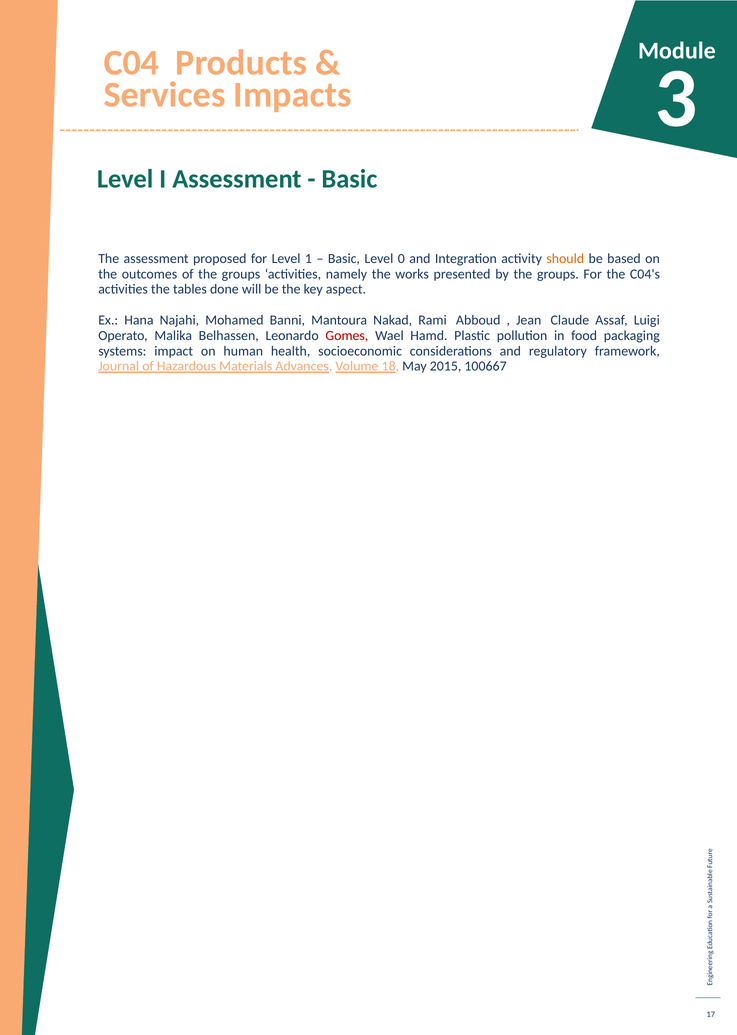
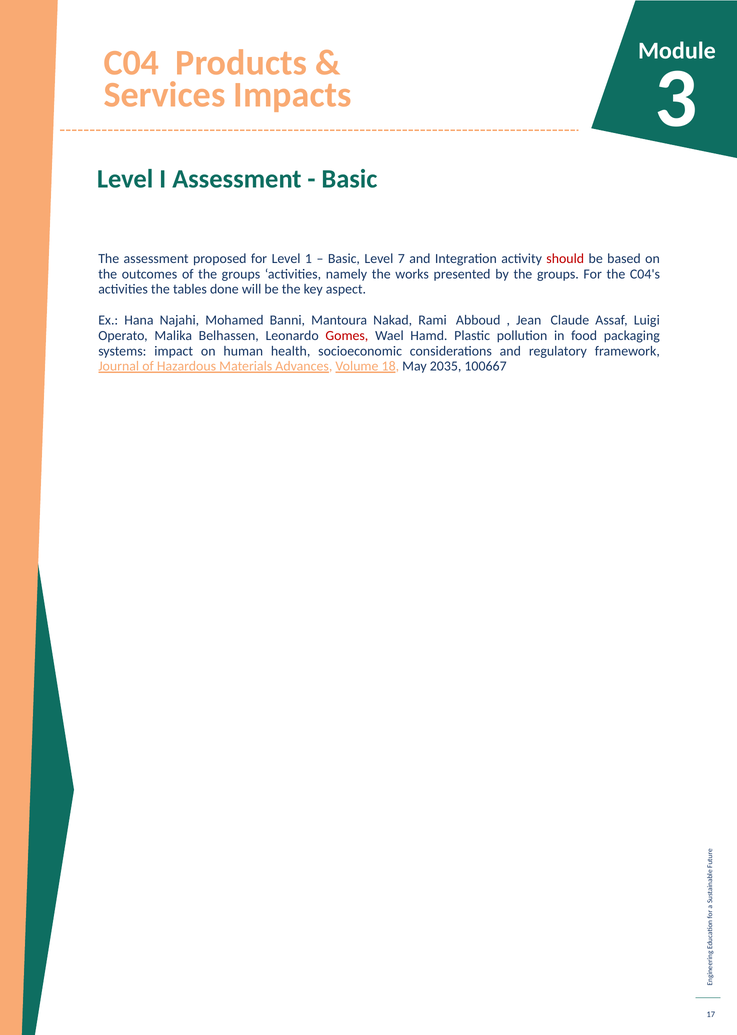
0: 0 -> 7
should colour: orange -> red
2015: 2015 -> 2035
